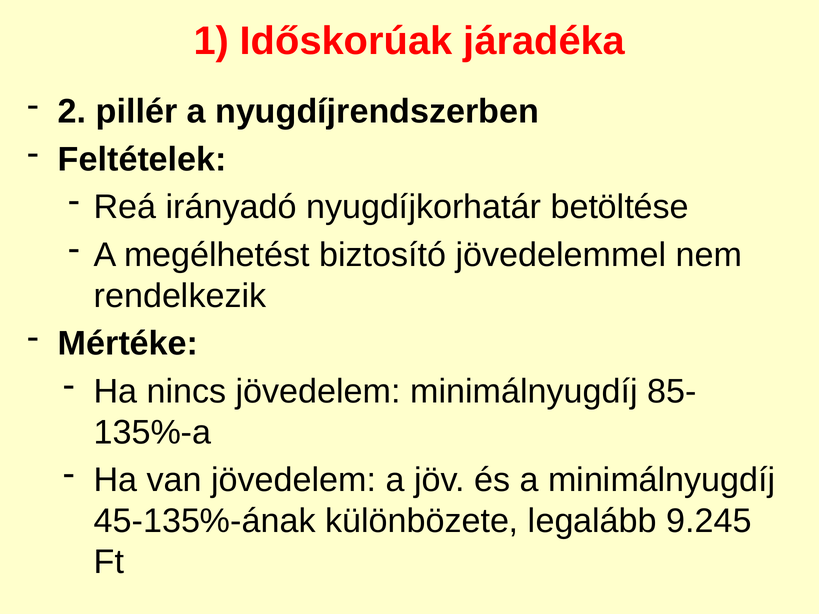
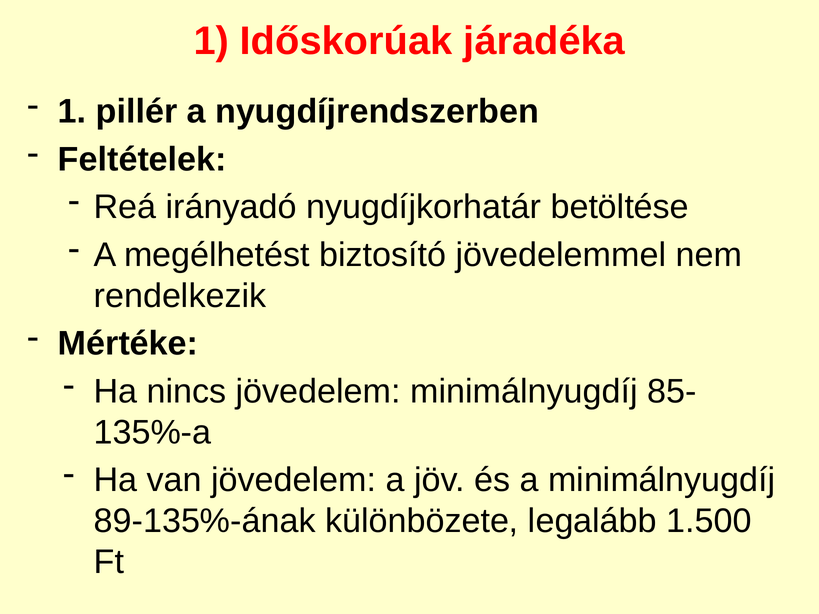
2 at (72, 112): 2 -> 1
45-135%-ának: 45-135%-ának -> 89-135%-ának
9.245: 9.245 -> 1.500
